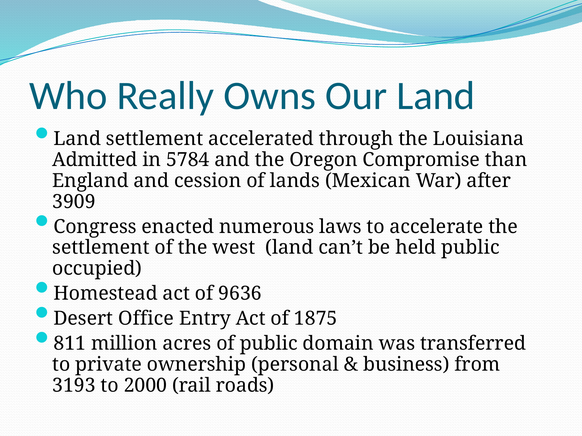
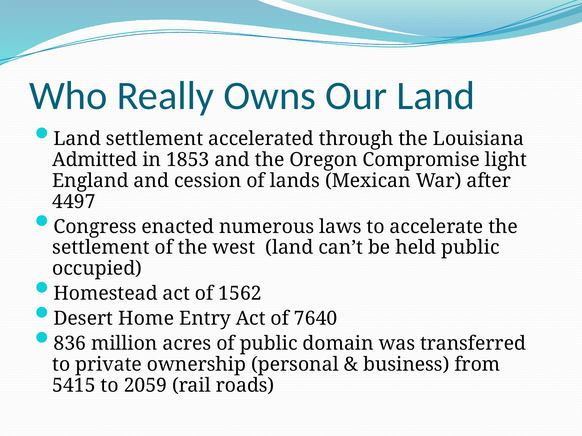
5784: 5784 -> 1853
than: than -> light
3909: 3909 -> 4497
9636: 9636 -> 1562
Office: Office -> Home
1875: 1875 -> 7640
811: 811 -> 836
3193: 3193 -> 5415
2000: 2000 -> 2059
